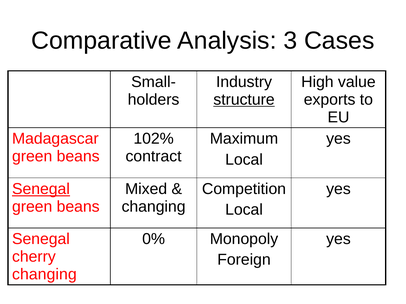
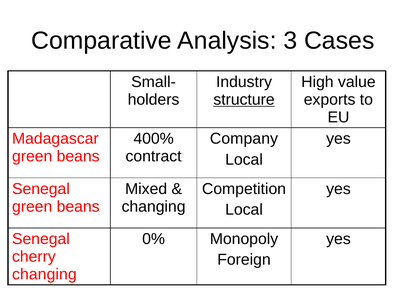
102%: 102% -> 400%
Maximum: Maximum -> Company
Senegal at (41, 189) underline: present -> none
